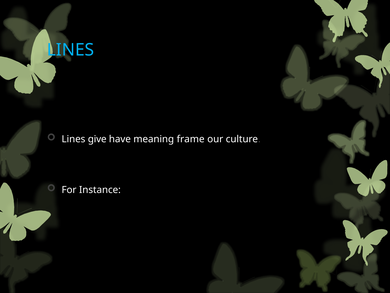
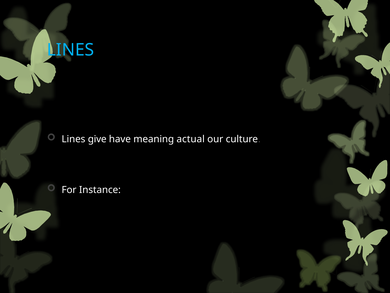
frame: frame -> actual
